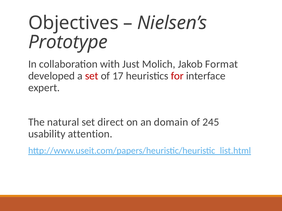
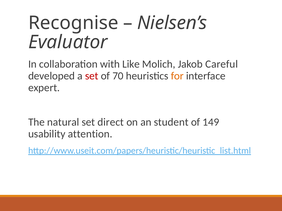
Objectives: Objectives -> Recognise
Prototype: Prototype -> Evaluator
Just: Just -> Like
Format: Format -> Careful
17: 17 -> 70
for colour: red -> orange
domain: domain -> student
245: 245 -> 149
